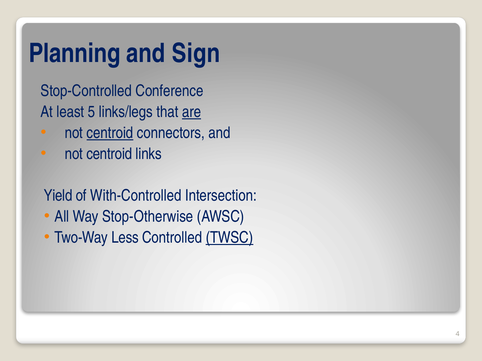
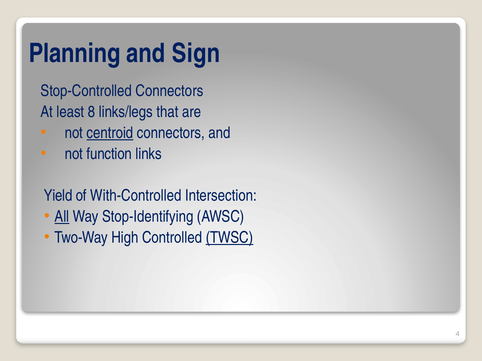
Stop-Controlled Conference: Conference -> Connectors
5: 5 -> 8
are underline: present -> none
centroid at (109, 154): centroid -> function
All underline: none -> present
Stop-Otherwise: Stop-Otherwise -> Stop-Identifying
Less: Less -> High
